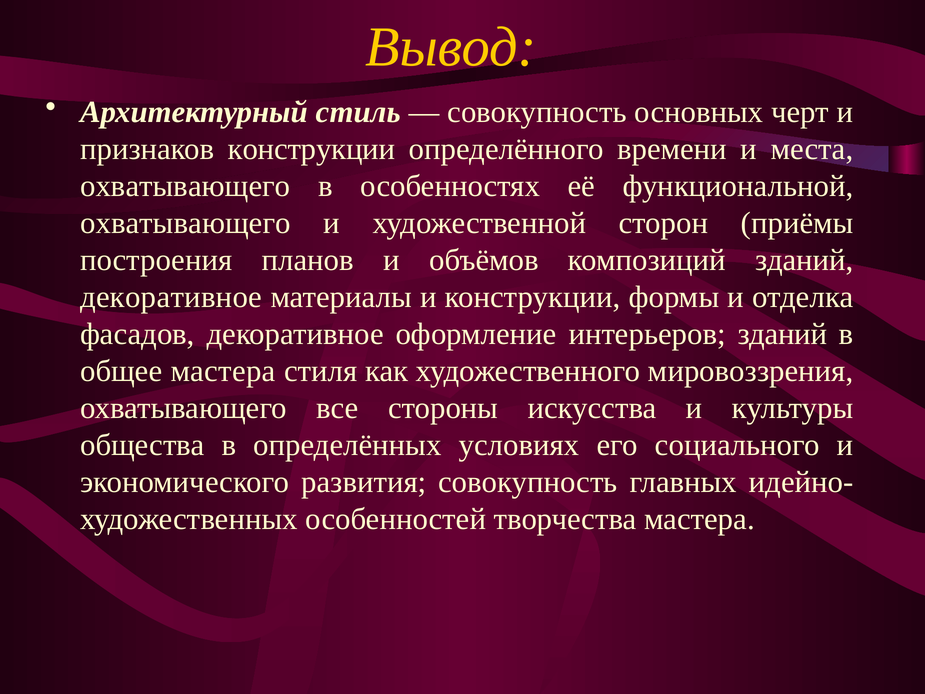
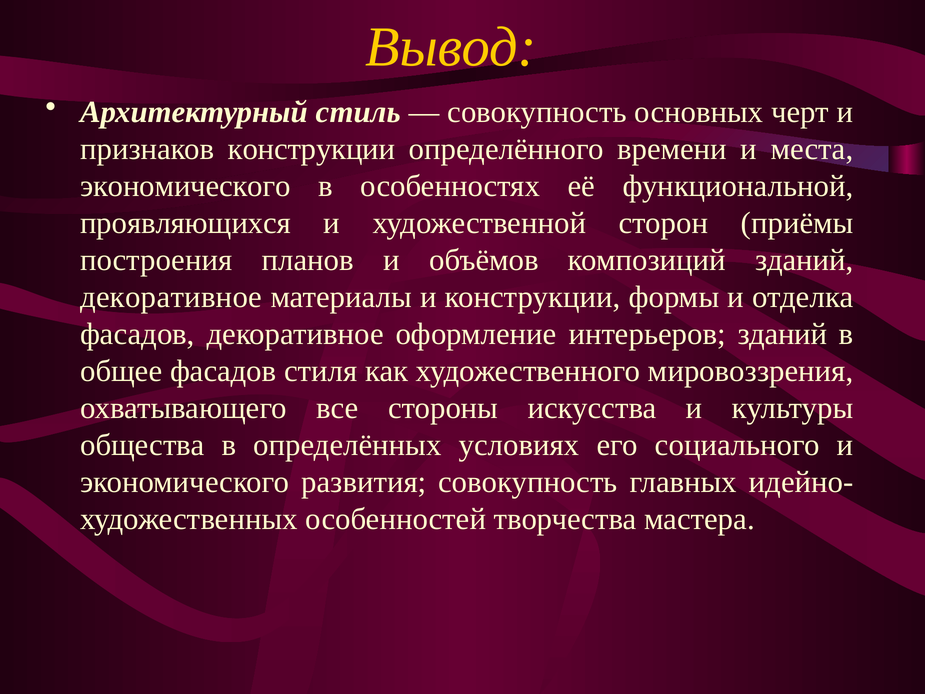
охватывающего at (185, 186): охватывающего -> экономического
охватывающего at (185, 223): охватывающего -> проявляющихся
общее мастера: мастера -> фасадов
